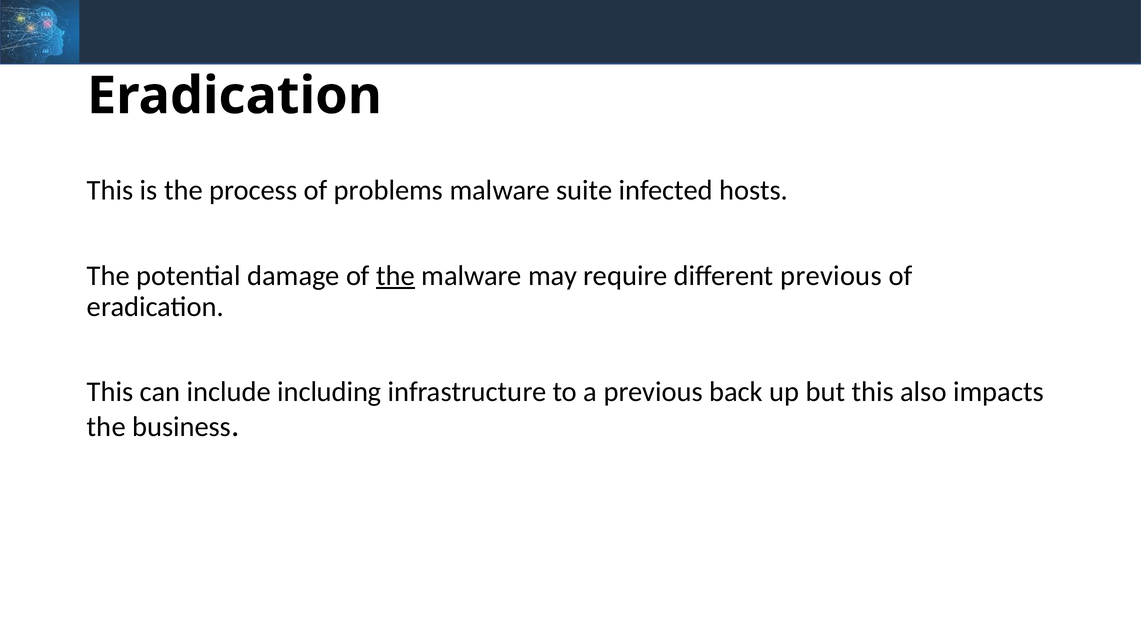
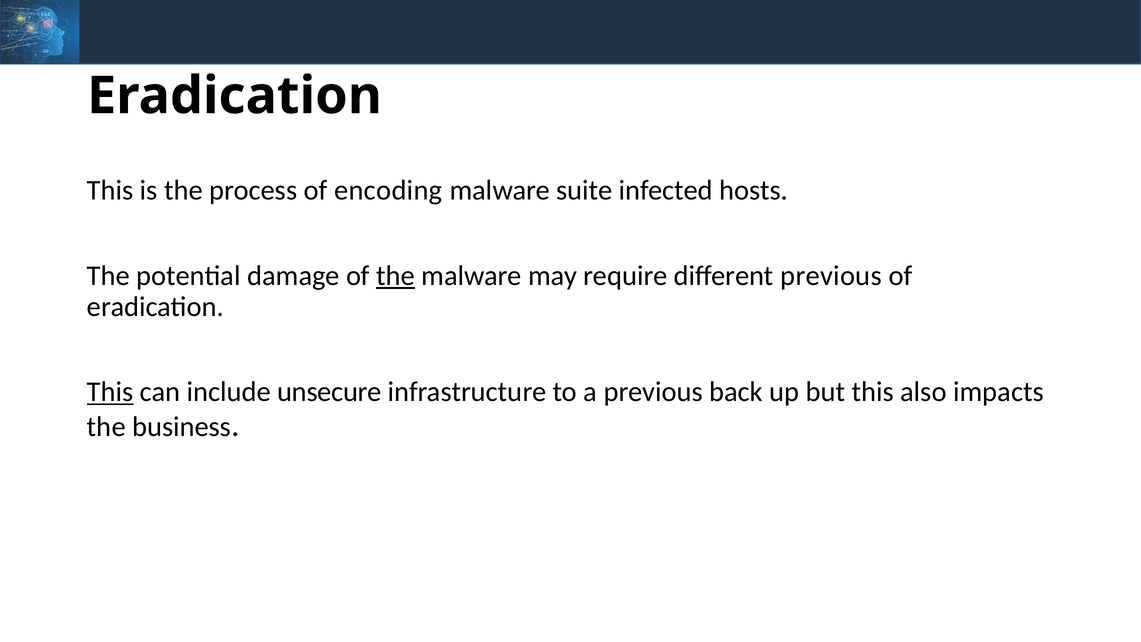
problems: problems -> encoding
This at (110, 392) underline: none -> present
including: including -> unsecure
